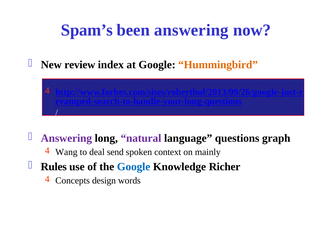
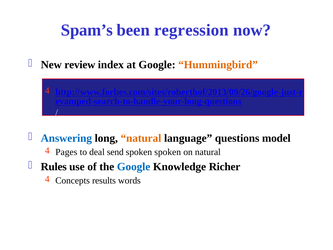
been answering: answering -> regression
Answering at (66, 138) colour: purple -> blue
natural at (141, 138) colour: purple -> orange
graph: graph -> model
Wang: Wang -> Pages
spoken context: context -> spoken
on mainly: mainly -> natural
design: design -> results
